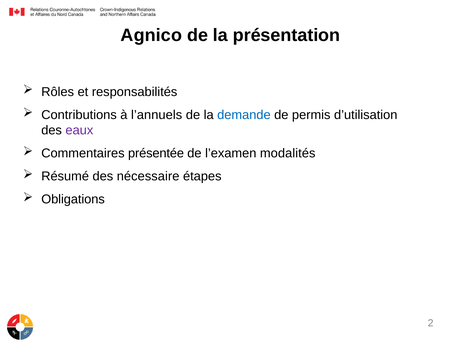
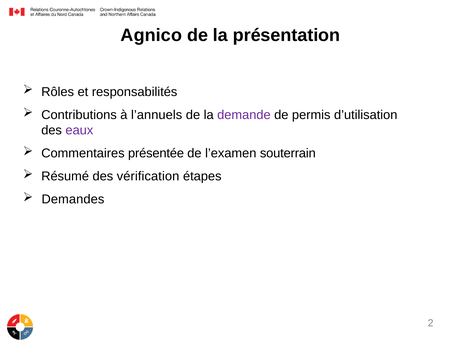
demande colour: blue -> purple
modalités: modalités -> souterrain
nécessaire: nécessaire -> vérification
Obligations: Obligations -> Demandes
